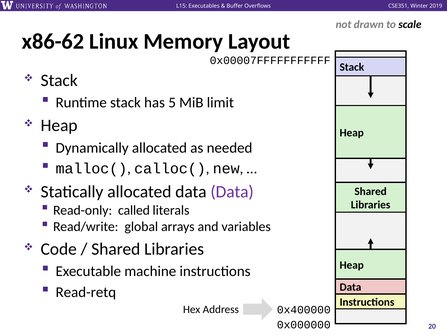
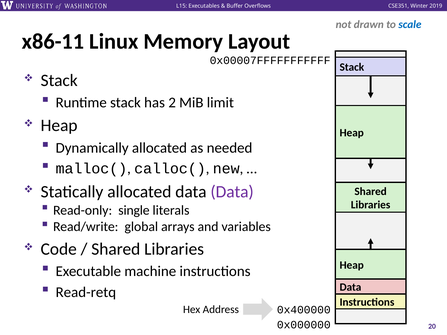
scale colour: black -> blue
x86-62: x86-62 -> x86-11
5: 5 -> 2
called: called -> single
